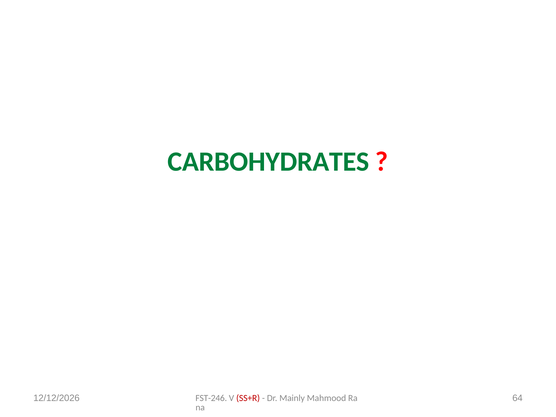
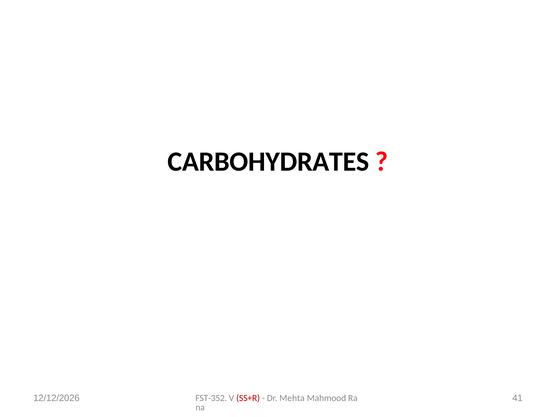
CARBOHYDRATES colour: green -> black
64: 64 -> 41
FST-246: FST-246 -> FST-352
Mainly: Mainly -> Mehta
